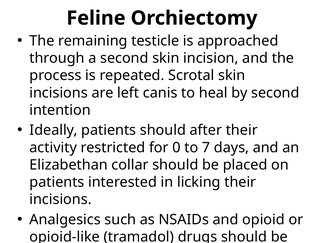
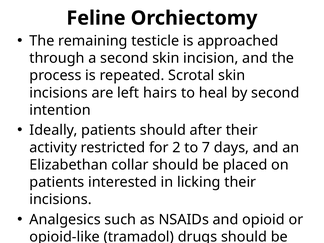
canis: canis -> hairs
0: 0 -> 2
